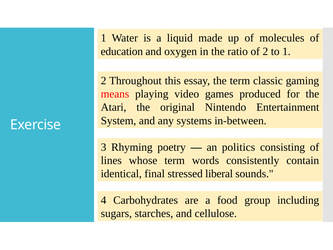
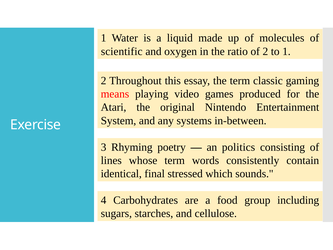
education: education -> scientific
liberal: liberal -> which
